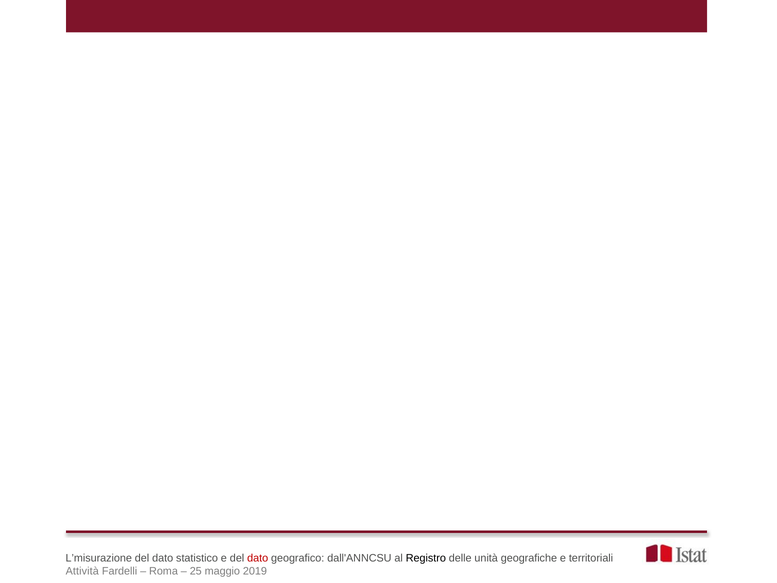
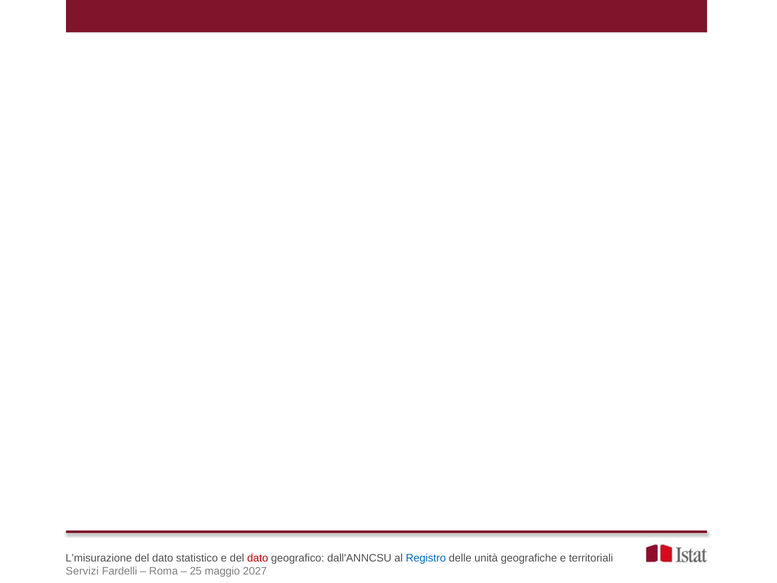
Registro colour: black -> blue
Attività: Attività -> Servizi
2019: 2019 -> 2027
